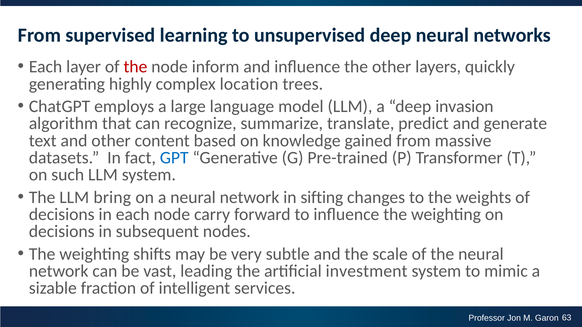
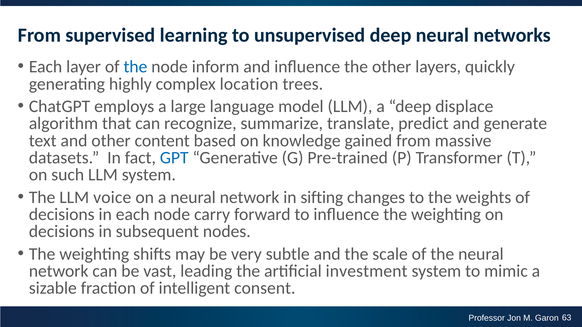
the at (135, 67) colour: red -> blue
invasion: invasion -> displace
bring: bring -> voice
services: services -> consent
